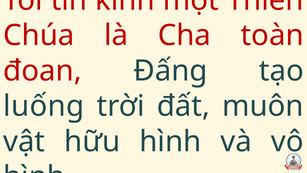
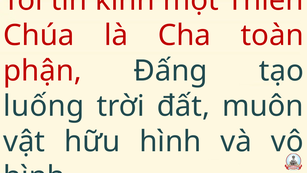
đoan: đoan -> phận
